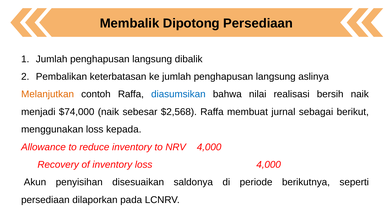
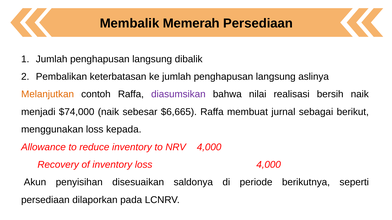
Dipotong: Dipotong -> Memerah
diasumsikan colour: blue -> purple
$2,568: $2,568 -> $6,665
